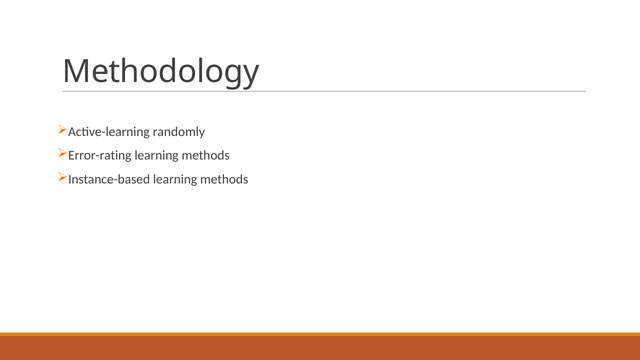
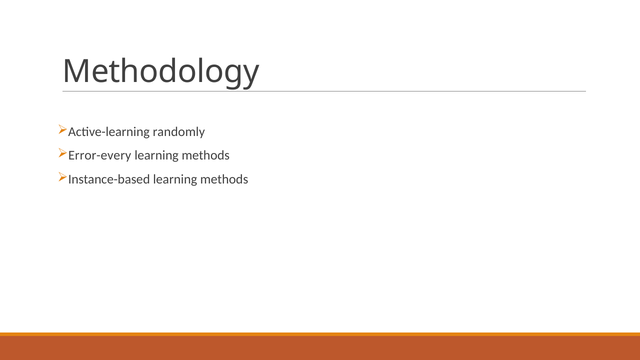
Error-rating: Error-rating -> Error-every
